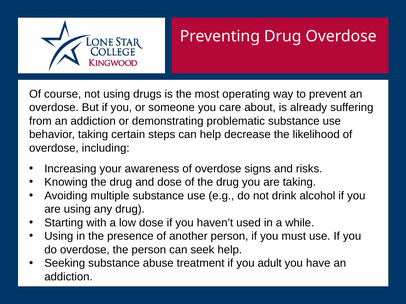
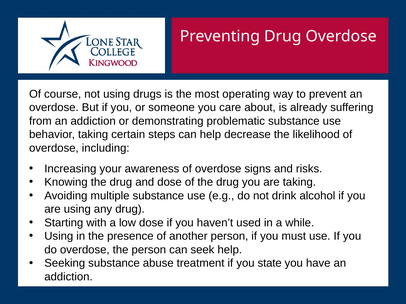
adult: adult -> state
